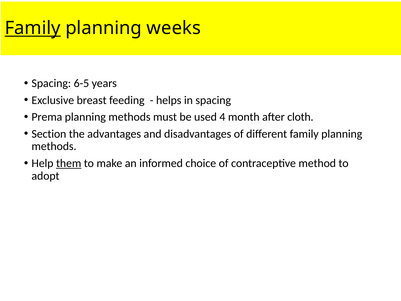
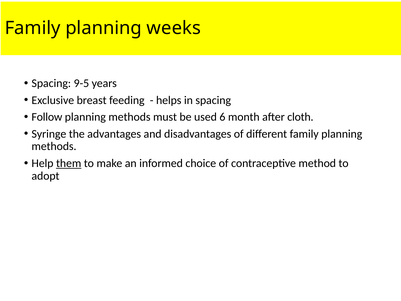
Family at (33, 28) underline: present -> none
6-5: 6-5 -> 9-5
Prema: Prema -> Follow
4: 4 -> 6
Section: Section -> Syringe
